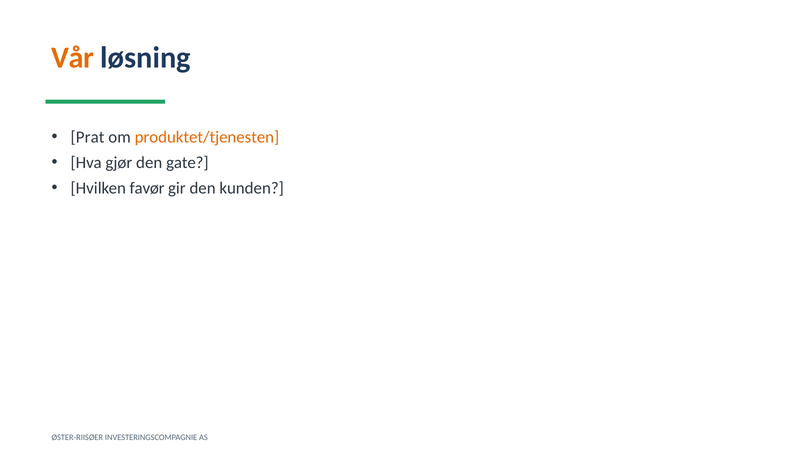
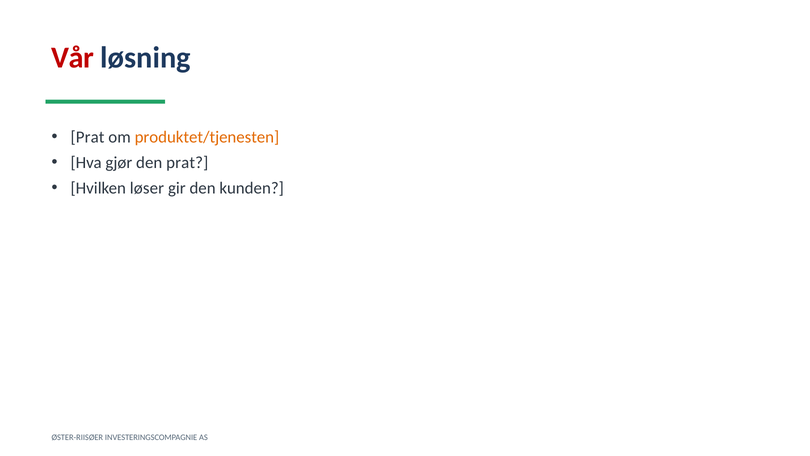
Vår colour: orange -> red
den gate: gate -> prat
favør: favør -> løser
